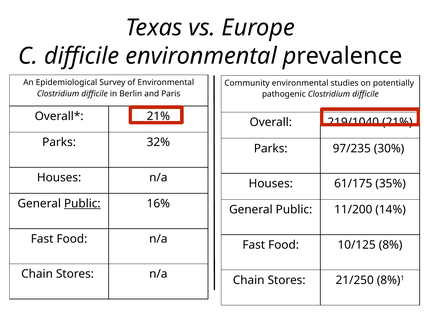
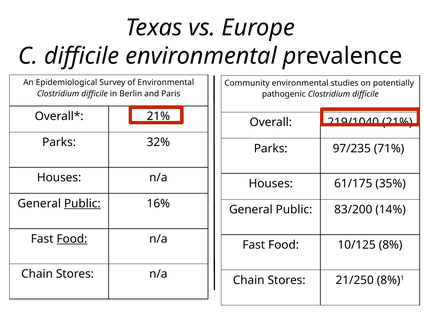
30%: 30% -> 71%
11/200: 11/200 -> 83/200
Food at (72, 239) underline: none -> present
